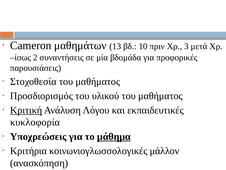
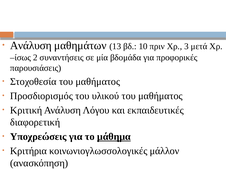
Cameron at (31, 45): Cameron -> Ανάλυση
Κριτική underline: present -> none
κυκλοφορία: κυκλοφορία -> διαφορετική
